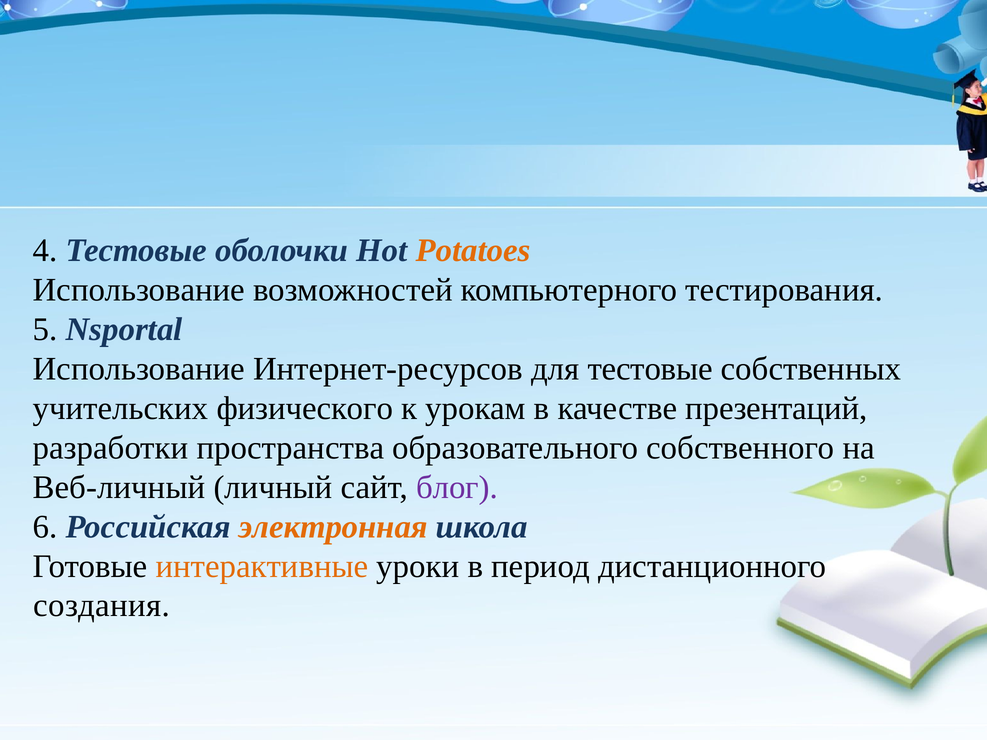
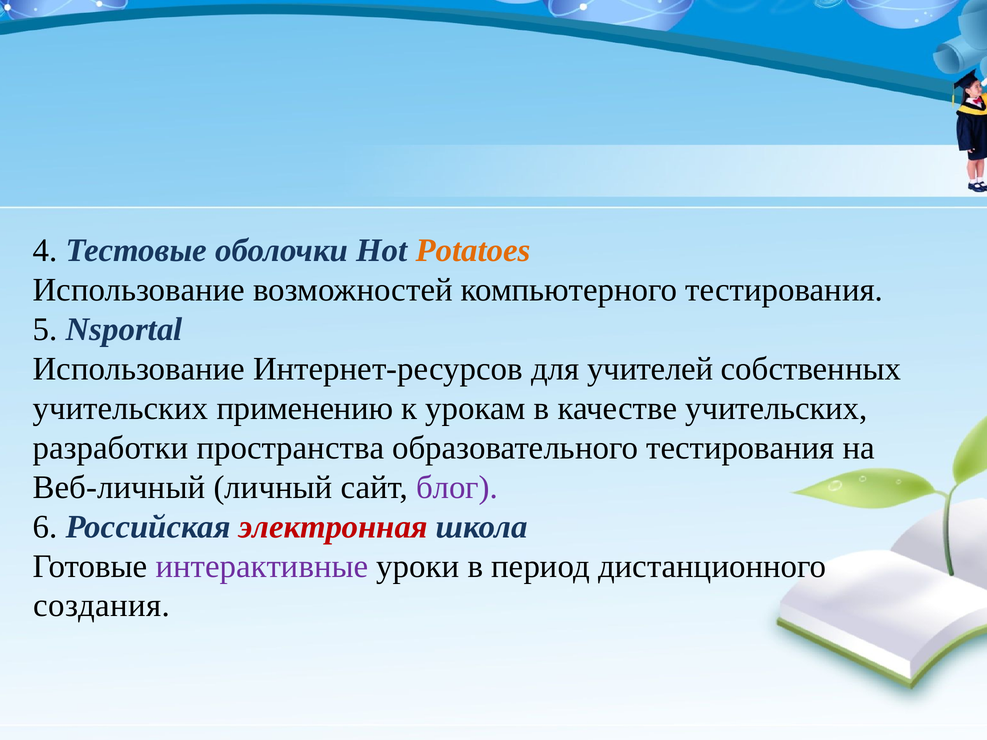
для тестовые: тестовые -> учителей
физического: физического -> применению
качестве презентаций: презентаций -> учительских
образовательного собственного: собственного -> тестирования
электронная colour: orange -> red
интерактивные colour: orange -> purple
